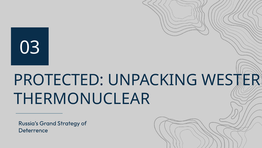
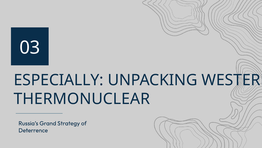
PROTECTED: PROTECTED -> ESPECIALLY
